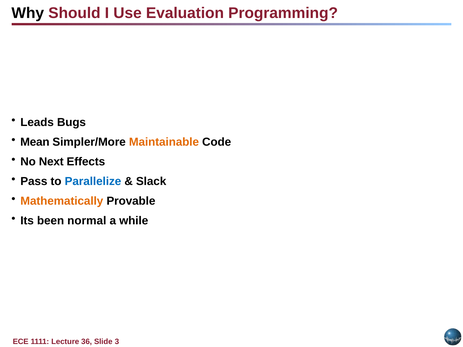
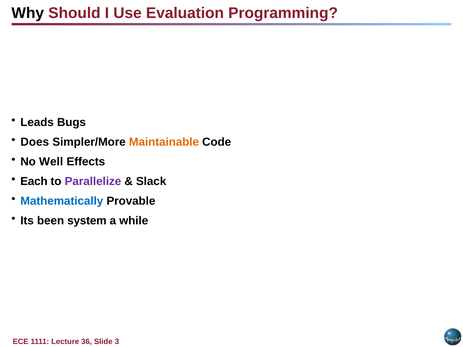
Mean: Mean -> Does
Next: Next -> Well
Pass: Pass -> Each
Parallelize colour: blue -> purple
Mathematically colour: orange -> blue
normal: normal -> system
